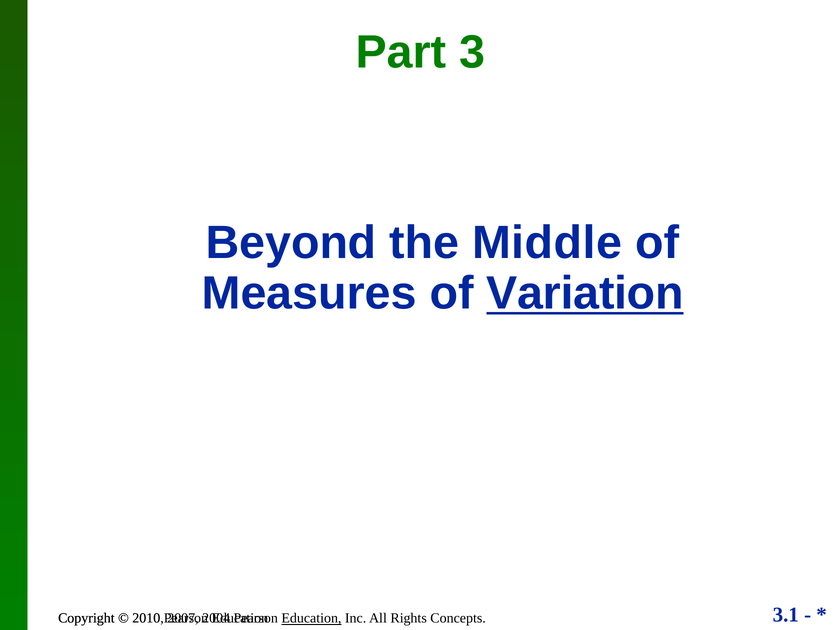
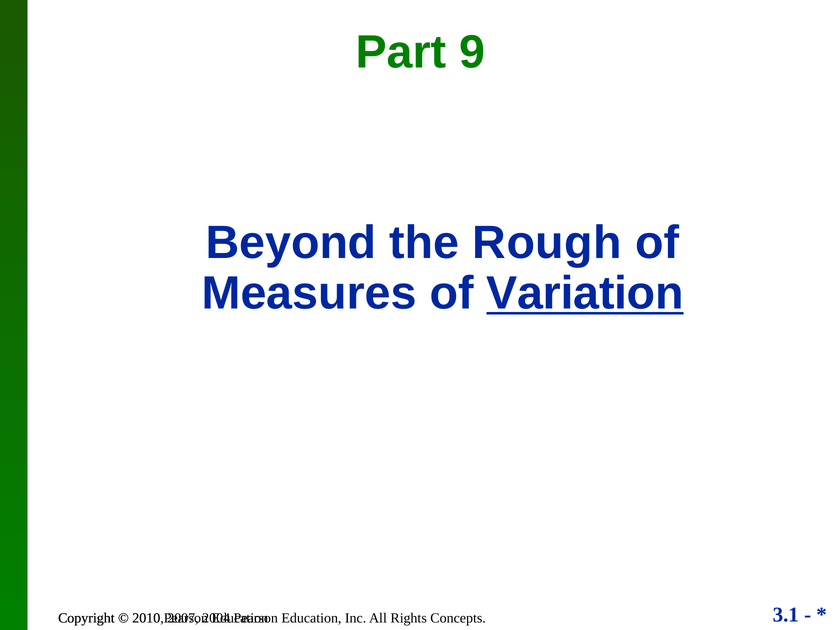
3: 3 -> 9
Middle: Middle -> Rough
Education at (311, 618) underline: present -> none
